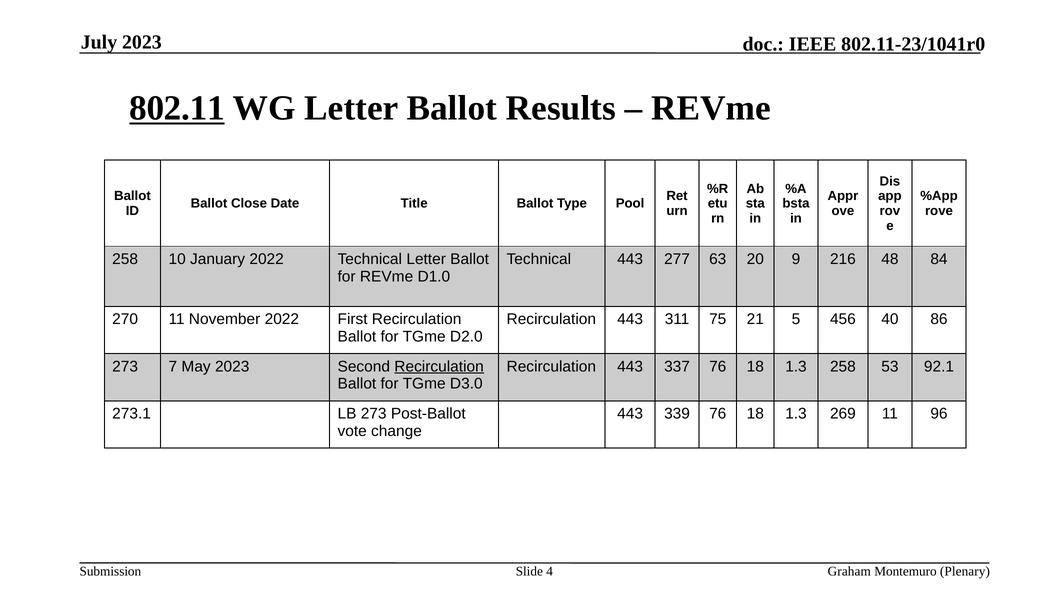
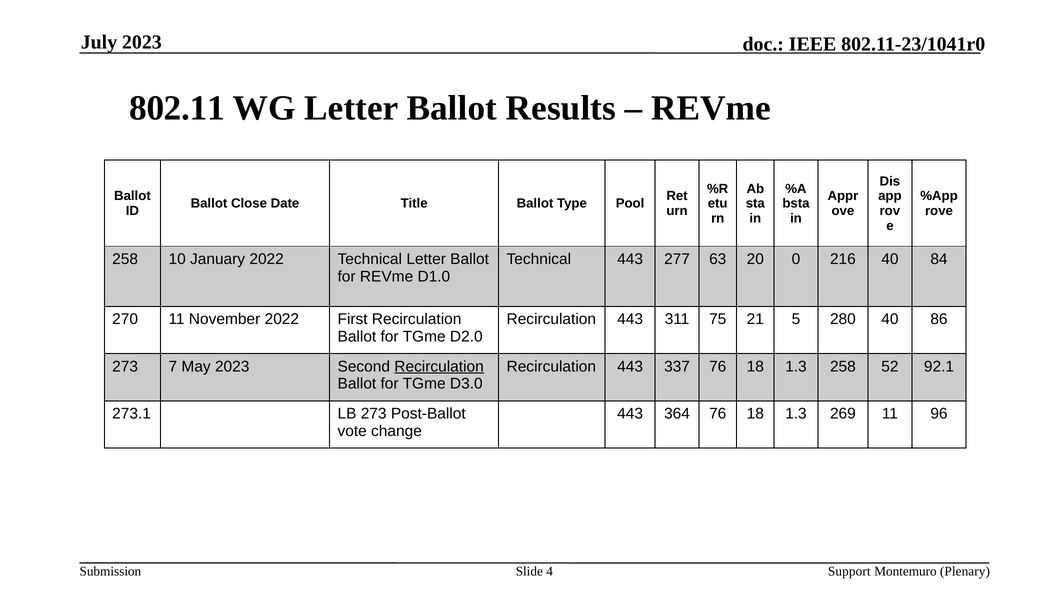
802.11 underline: present -> none
9: 9 -> 0
216 48: 48 -> 40
456: 456 -> 280
53: 53 -> 52
339: 339 -> 364
Graham: Graham -> Support
